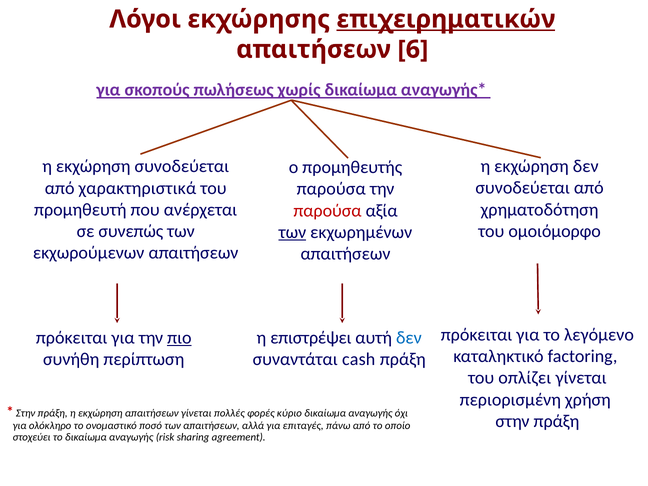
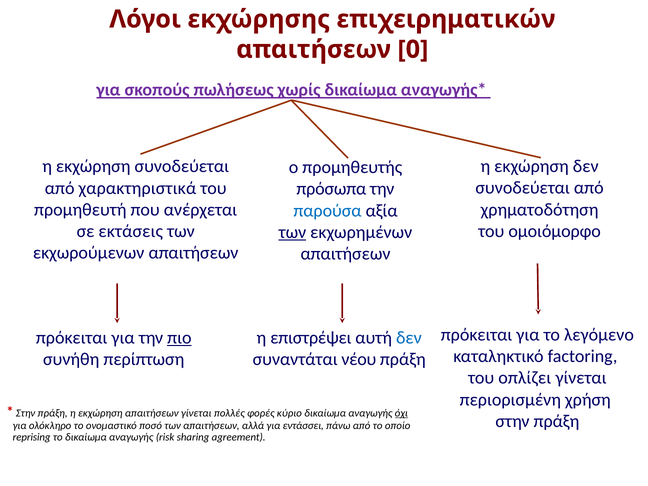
επιχειρηματικών underline: present -> none
6: 6 -> 0
παρούσα at (331, 189): παρούσα -> πρόσωπα
παρούσα at (327, 211) colour: red -> blue
συνεπώς: συνεπώς -> εκτάσεις
cash: cash -> νέου
όχι underline: none -> present
επιταγές: επιταγές -> εντάσσει
στοχεύει: στοχεύει -> reprising
